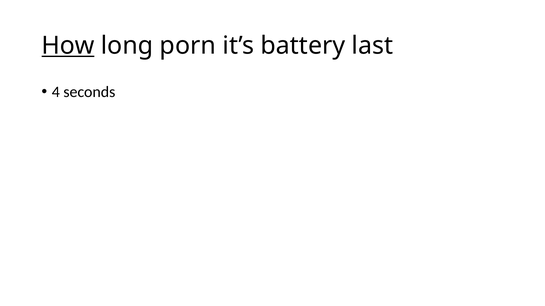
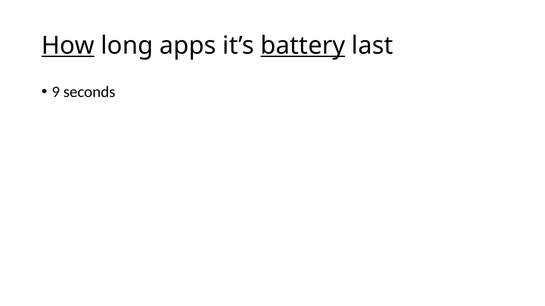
porn: porn -> apps
battery underline: none -> present
4: 4 -> 9
